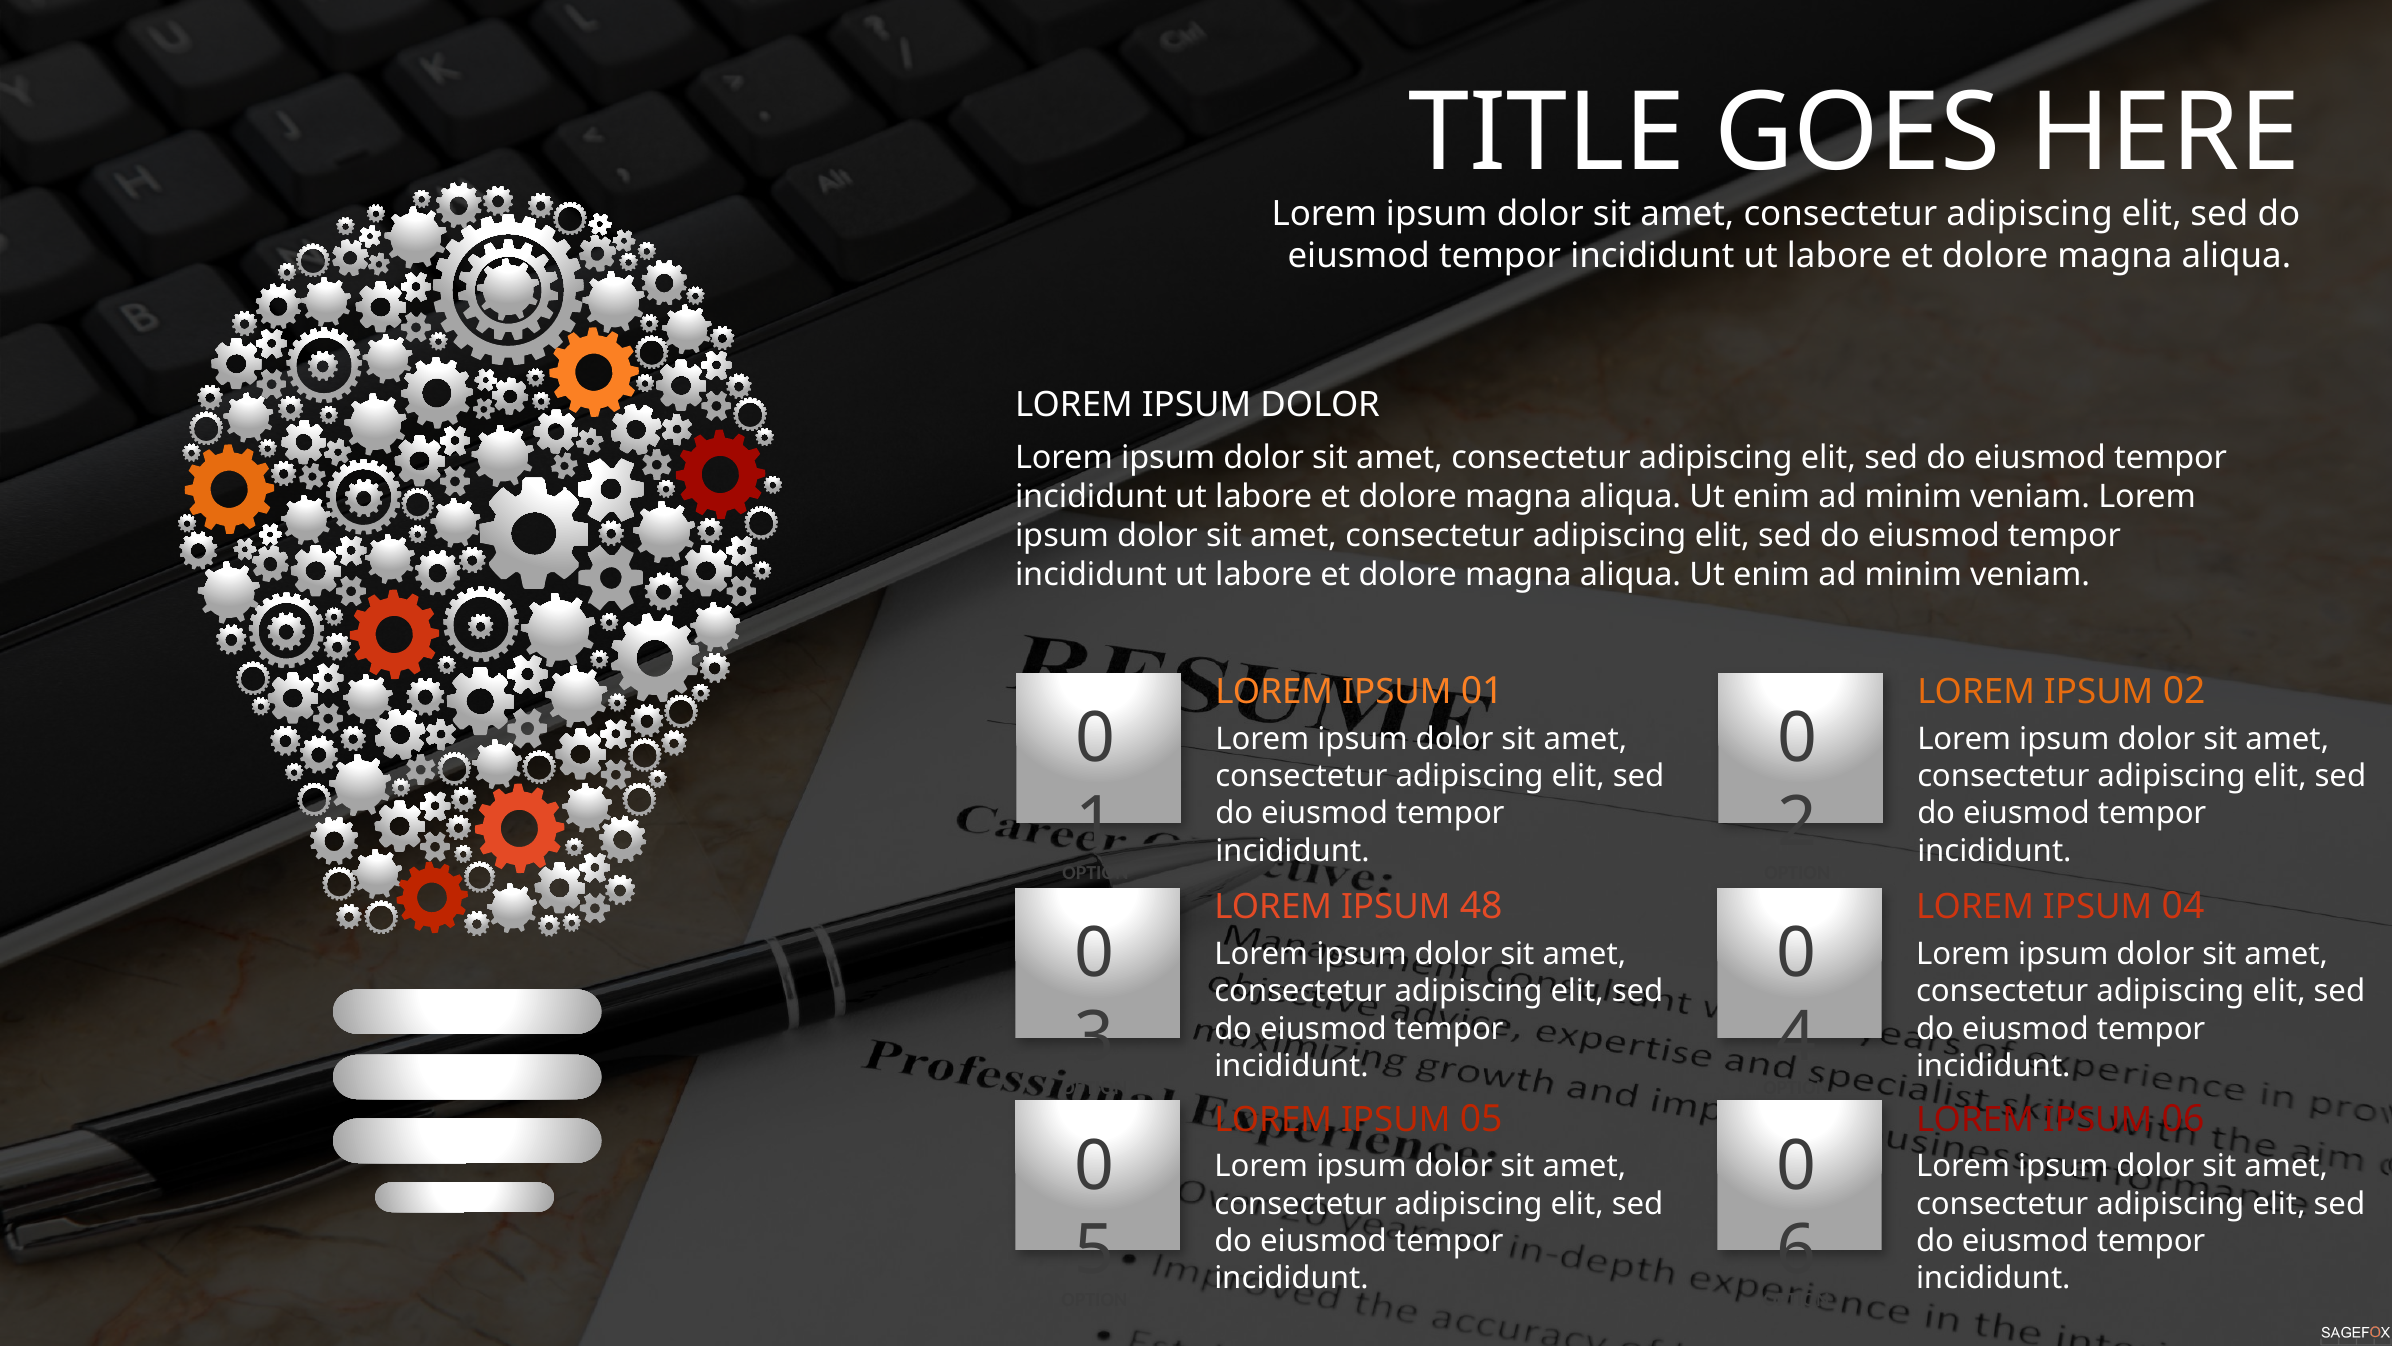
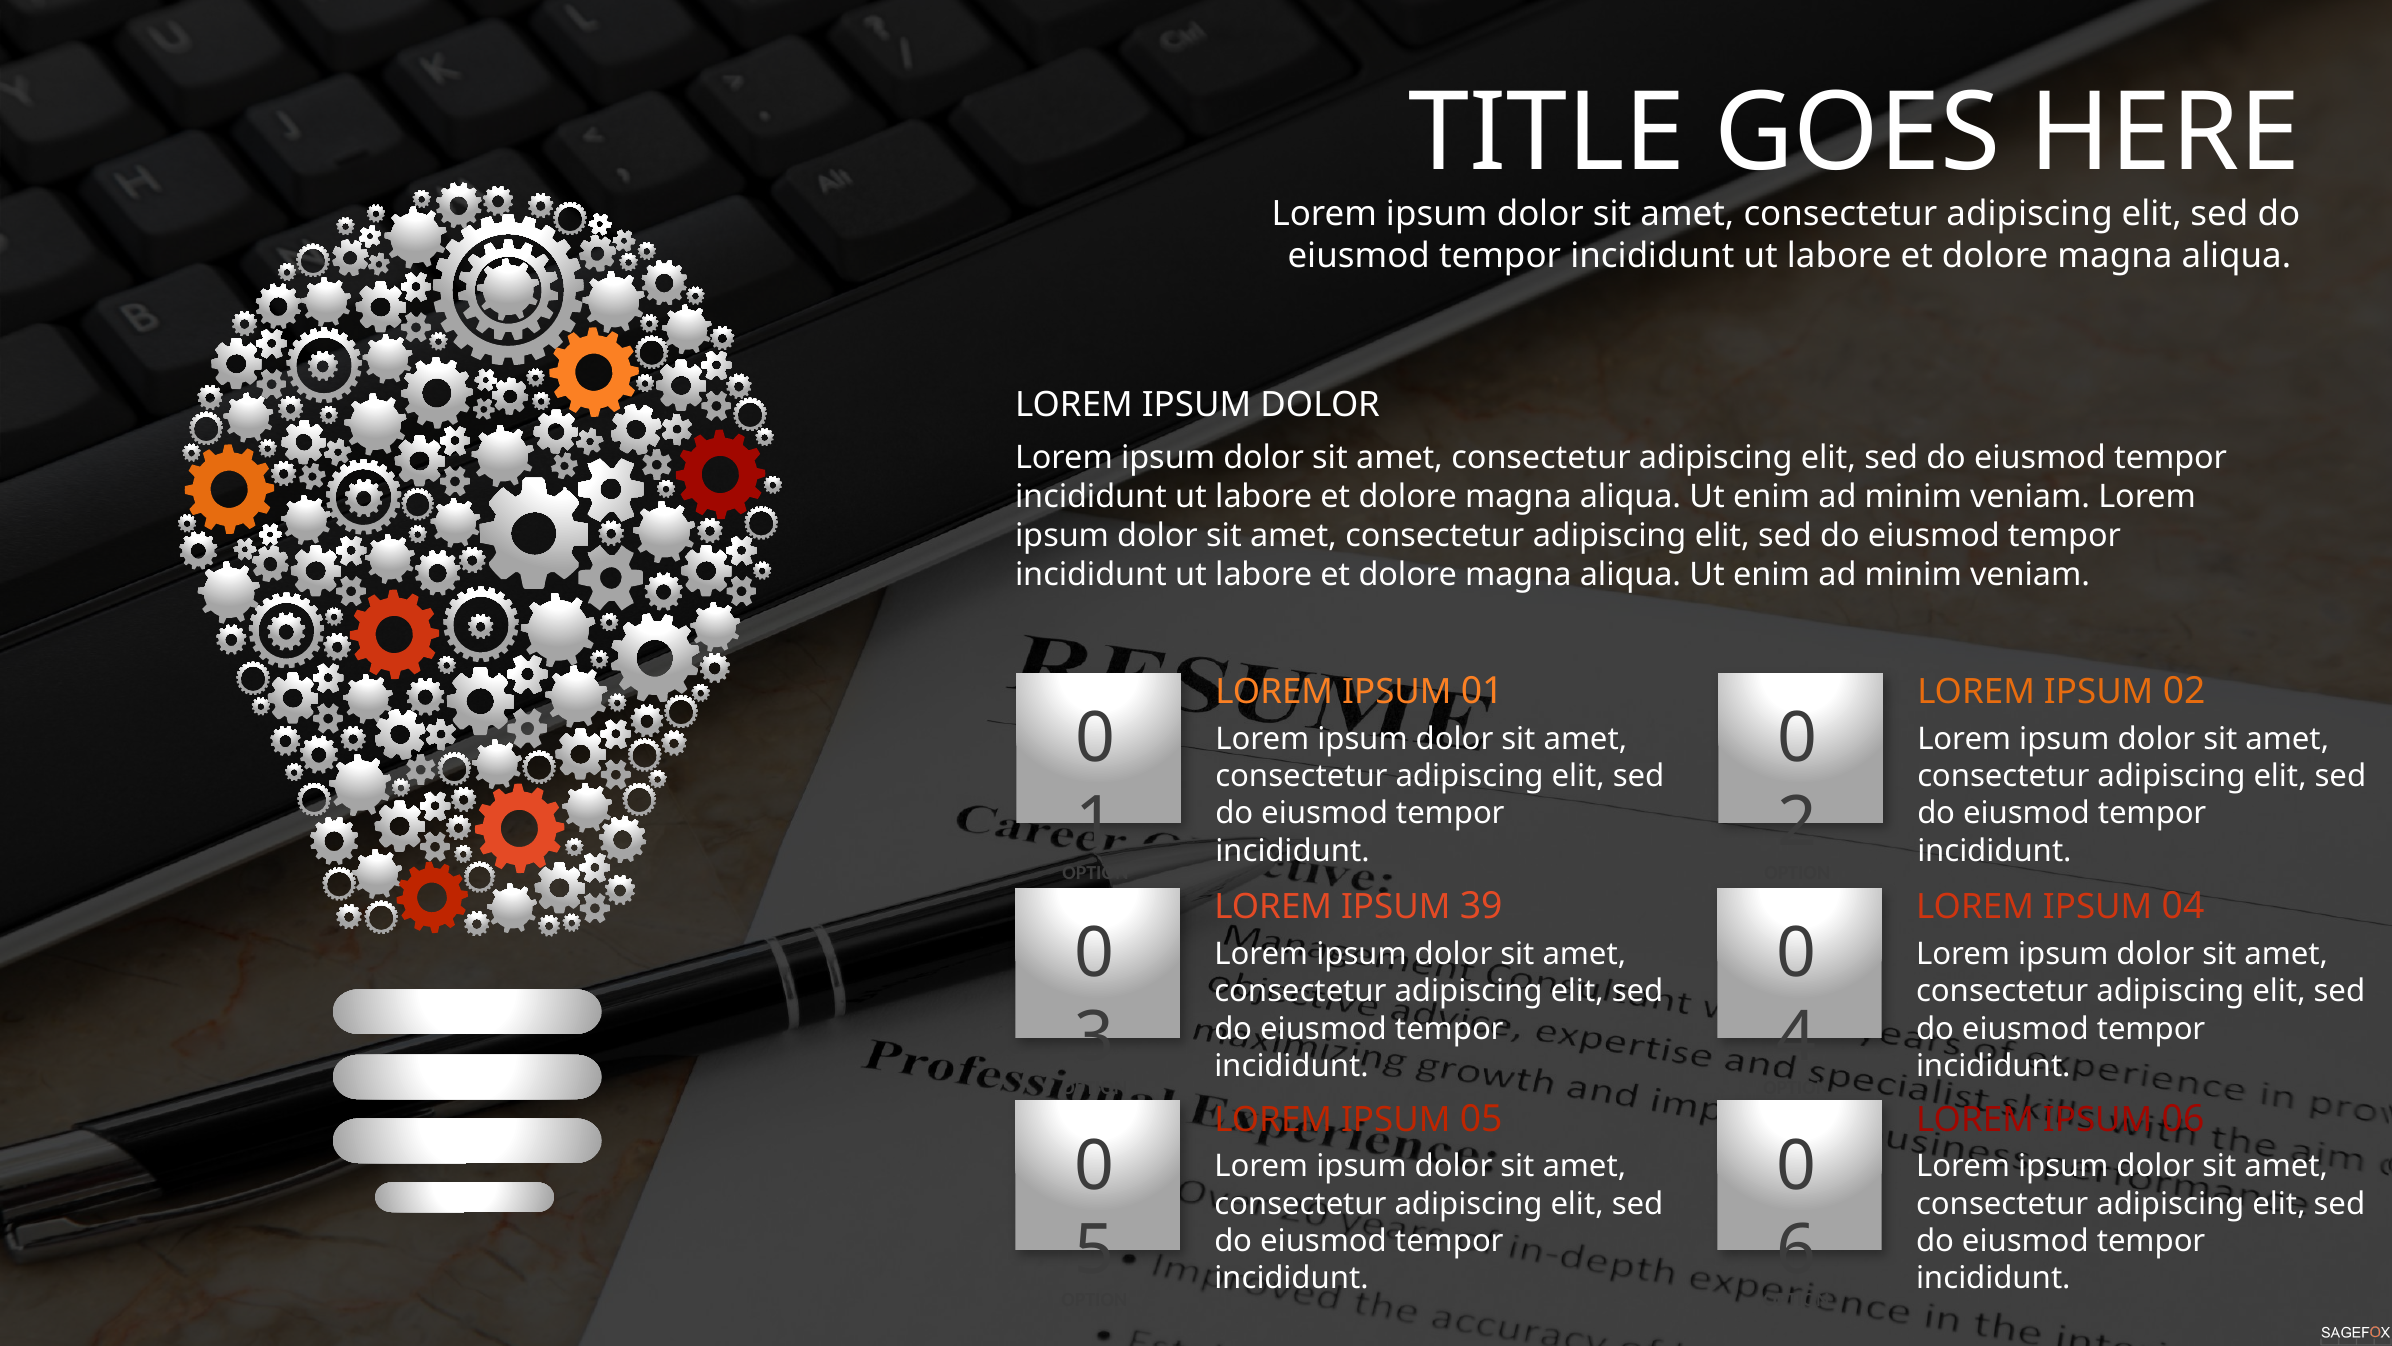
48: 48 -> 39
